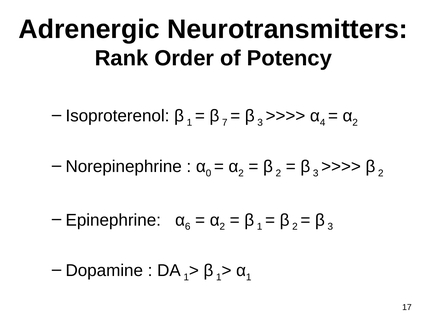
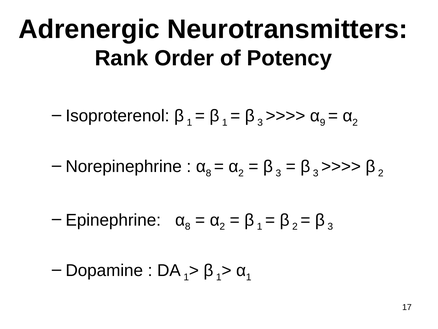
7 at (225, 122): 7 -> 1
4: 4 -> 9
0 at (208, 173): 0 -> 8
2 at (278, 173): 2 -> 3
6 at (188, 226): 6 -> 8
